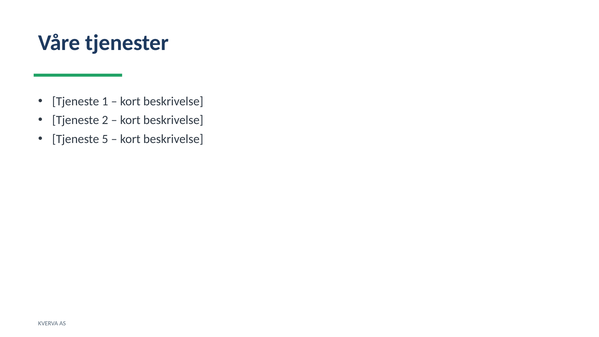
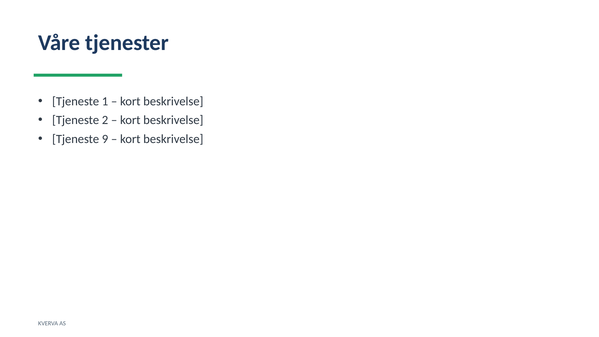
5: 5 -> 9
